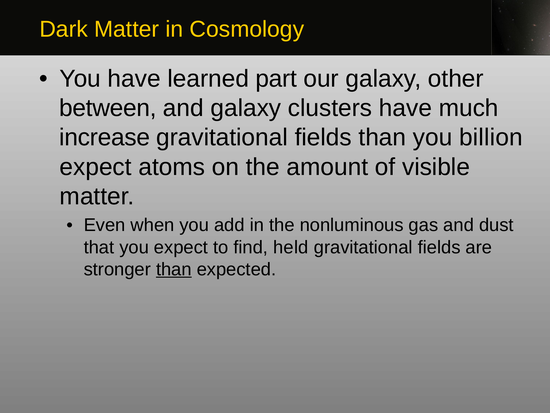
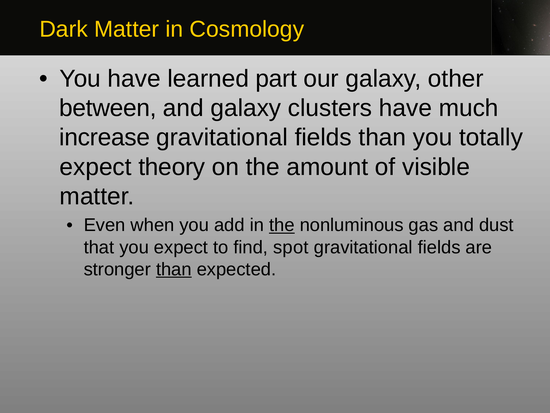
billion: billion -> totally
atoms: atoms -> theory
the at (282, 225) underline: none -> present
held: held -> spot
